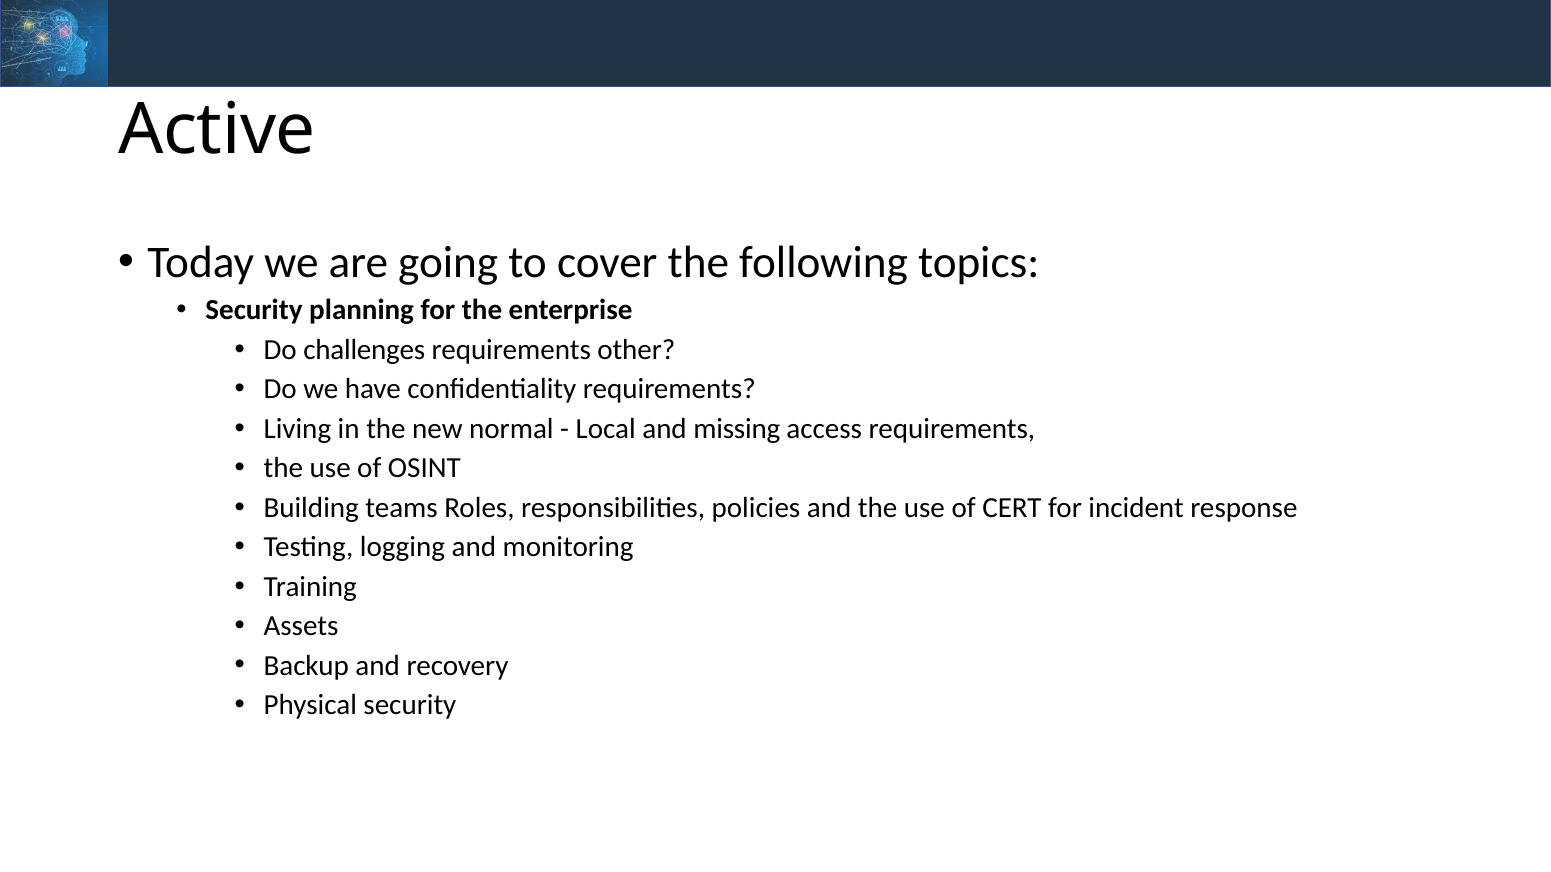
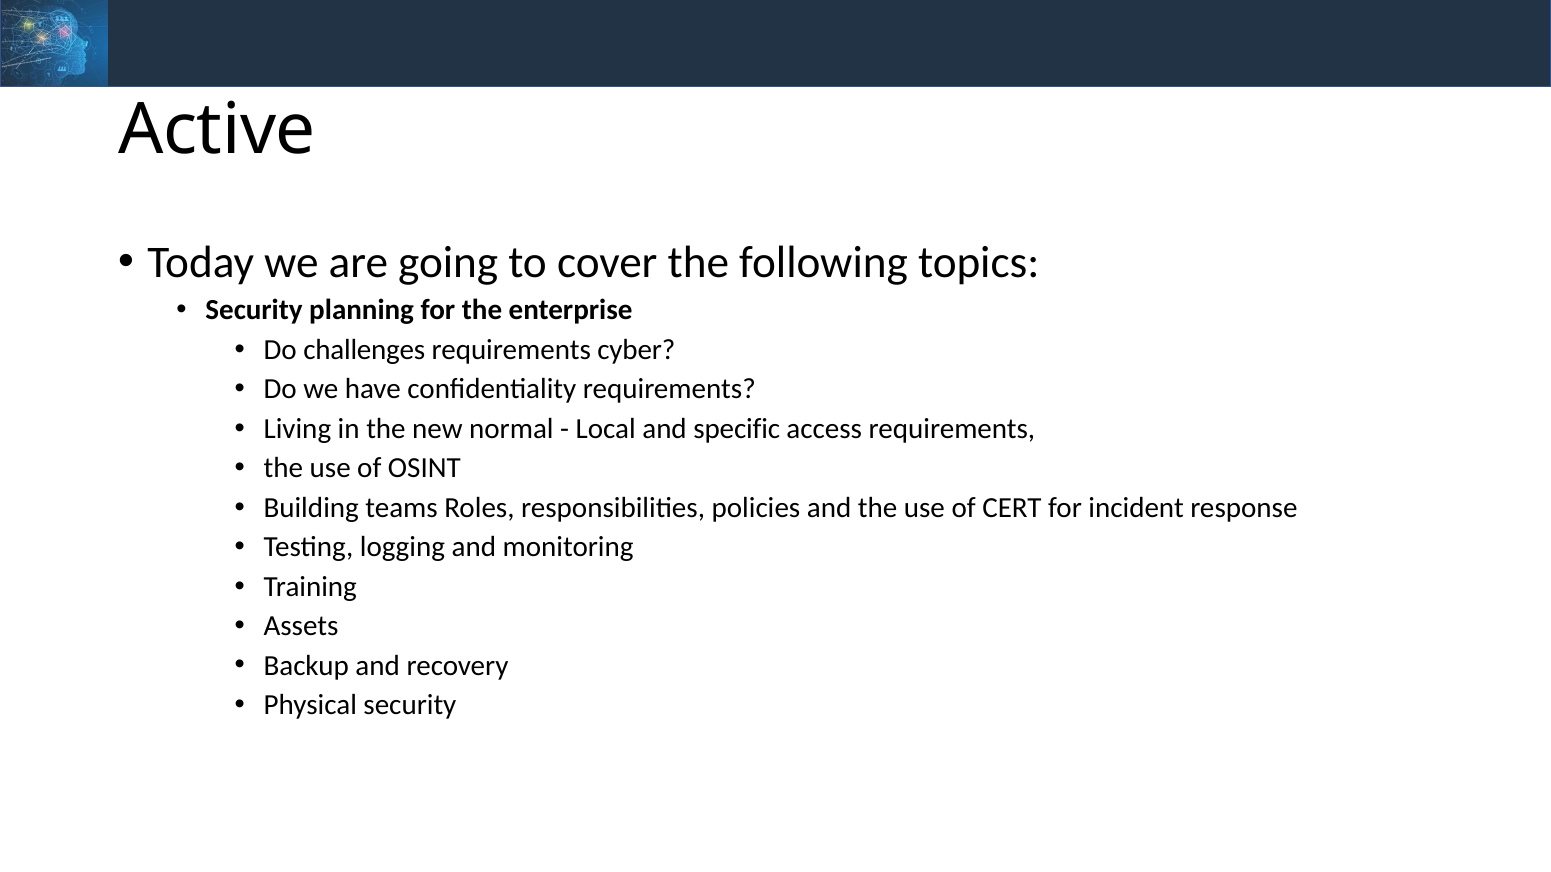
other: other -> cyber
missing: missing -> specific
